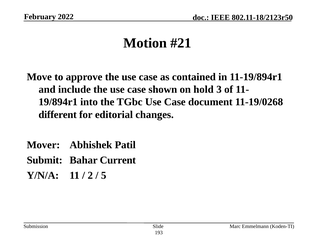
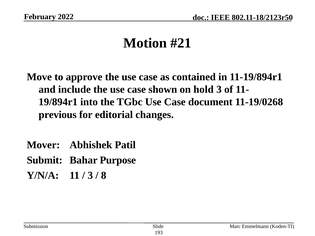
different: different -> previous
Current: Current -> Purpose
2 at (90, 176): 2 -> 3
5: 5 -> 8
